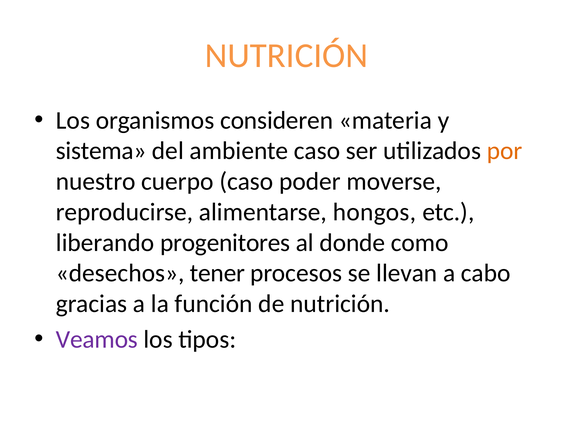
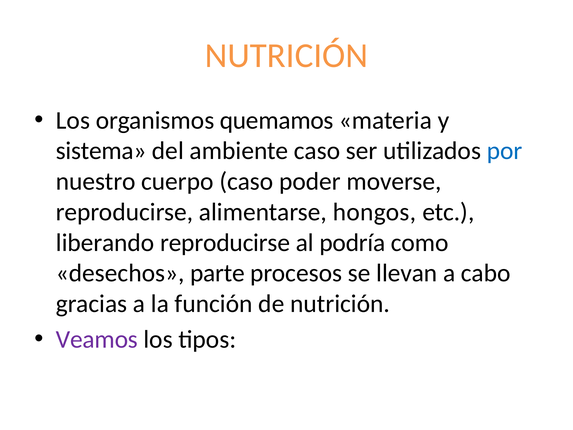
consideren: consideren -> quemamos
por colour: orange -> blue
liberando progenitores: progenitores -> reproducirse
donde: donde -> podría
tener: tener -> parte
